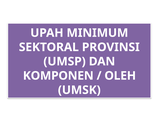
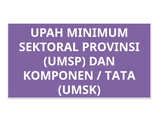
OLEH: OLEH -> TATA
